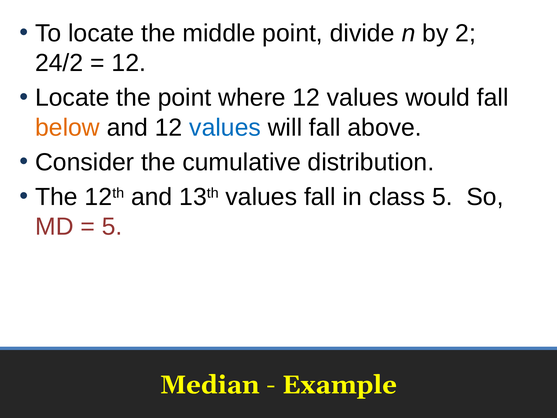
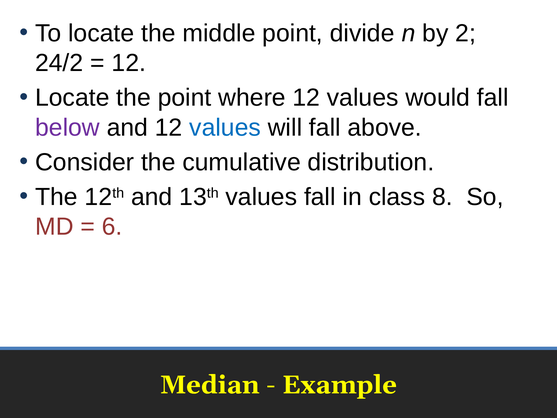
below colour: orange -> purple
class 5: 5 -> 8
5 at (112, 227): 5 -> 6
